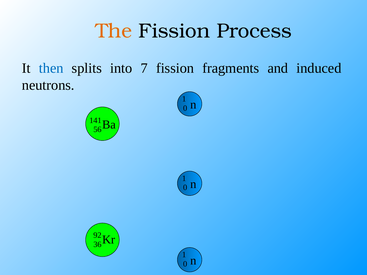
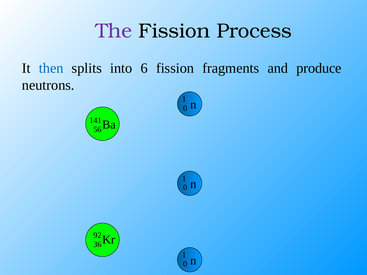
The colour: orange -> purple
7: 7 -> 6
induced: induced -> produce
